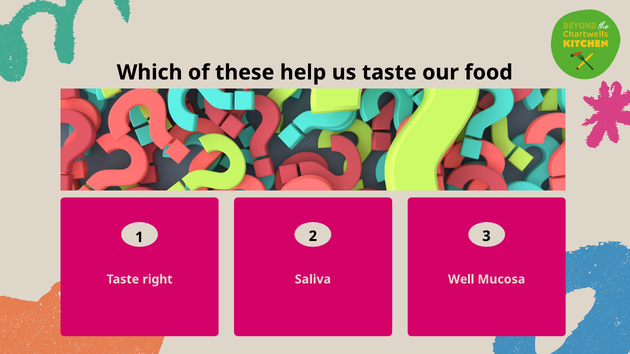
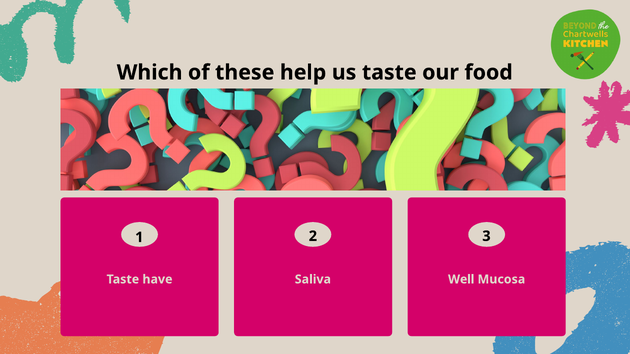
right: right -> have
